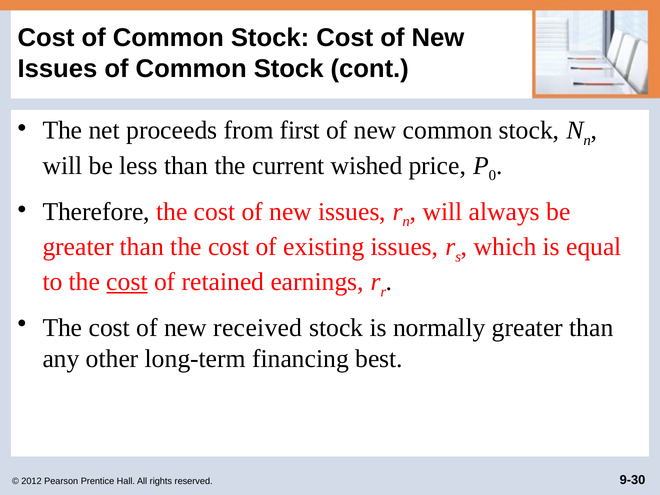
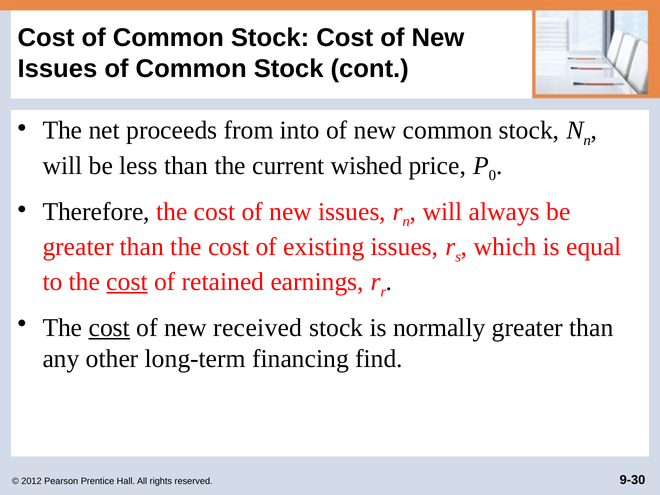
first: first -> into
cost at (109, 328) underline: none -> present
best: best -> find
